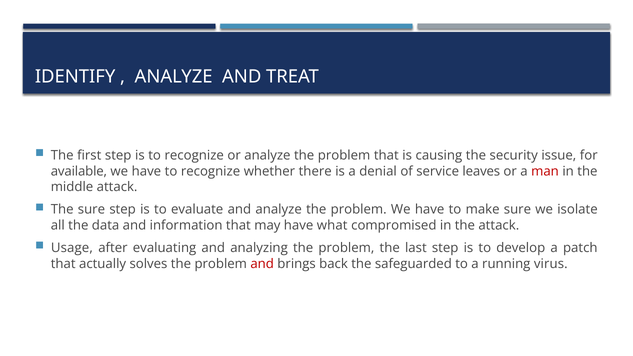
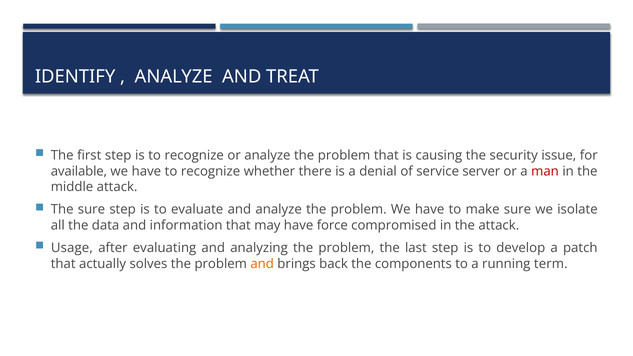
leaves: leaves -> server
what: what -> force
and at (262, 264) colour: red -> orange
safeguarded: safeguarded -> components
virus: virus -> term
